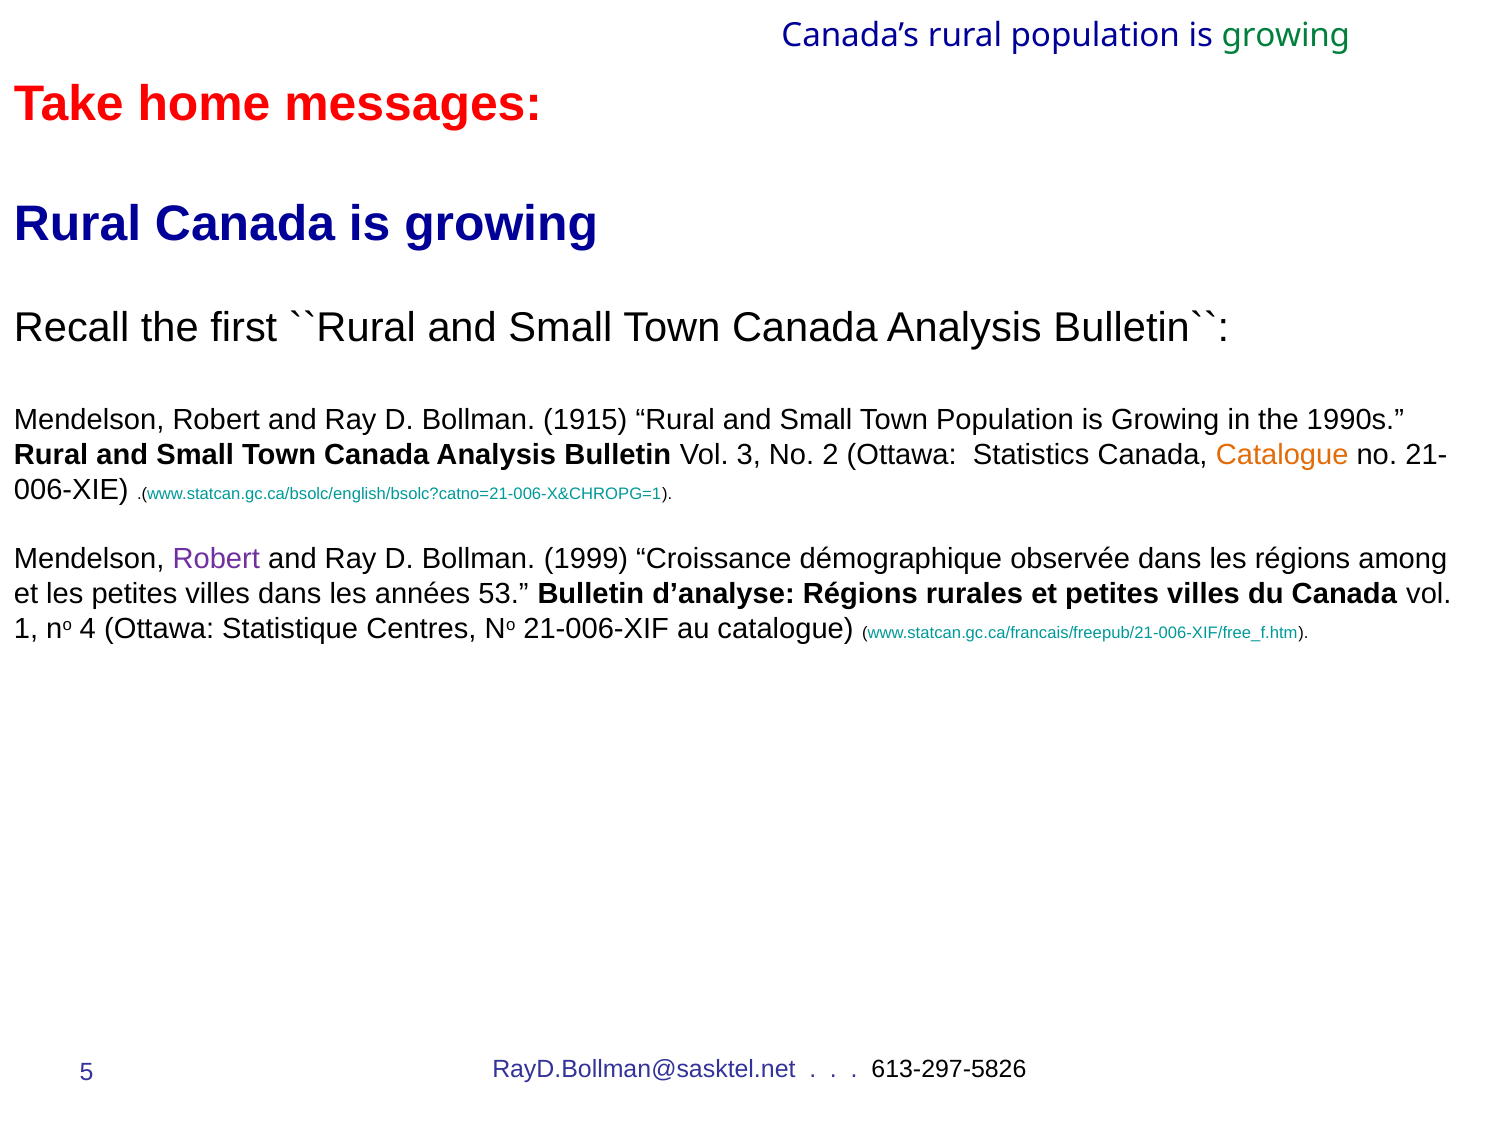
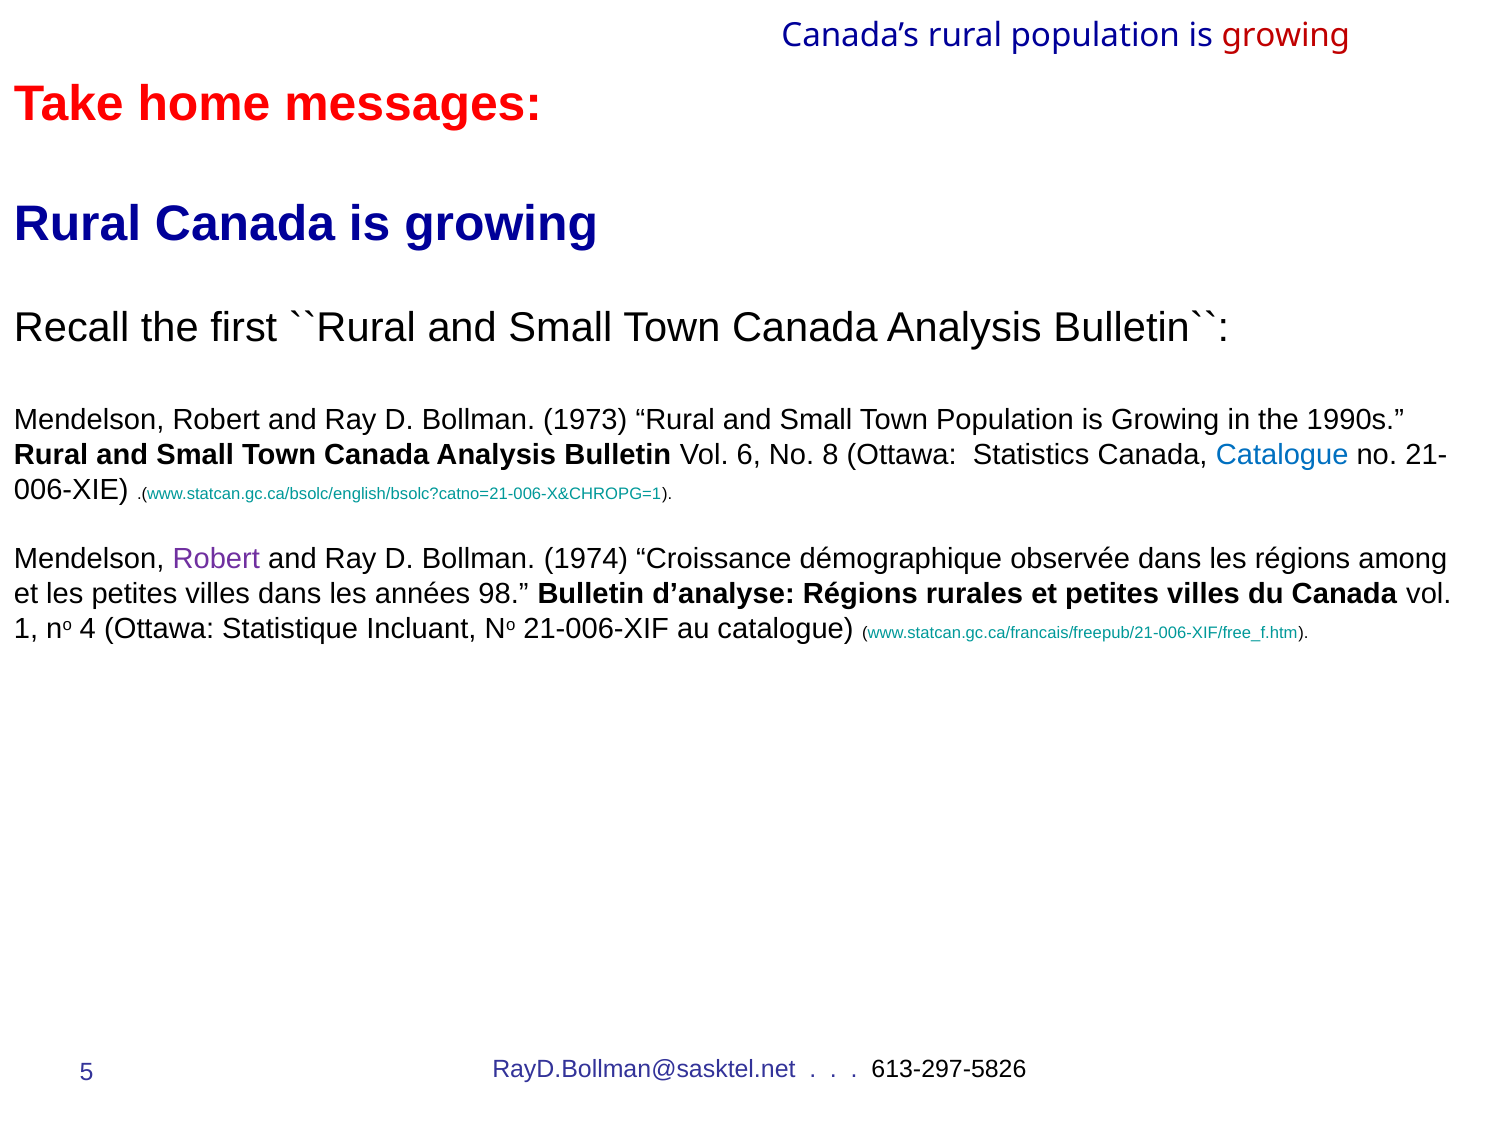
growing at (1286, 35) colour: green -> red
1915: 1915 -> 1973
3: 3 -> 6
2: 2 -> 8
Catalogue at (1282, 455) colour: orange -> blue
1999: 1999 -> 1974
53: 53 -> 98
Centres: Centres -> Incluant
